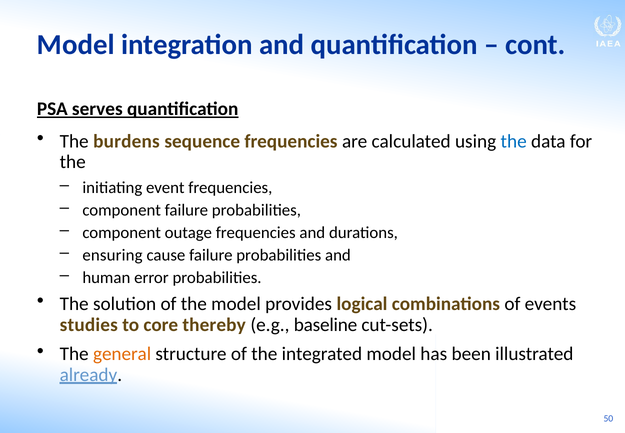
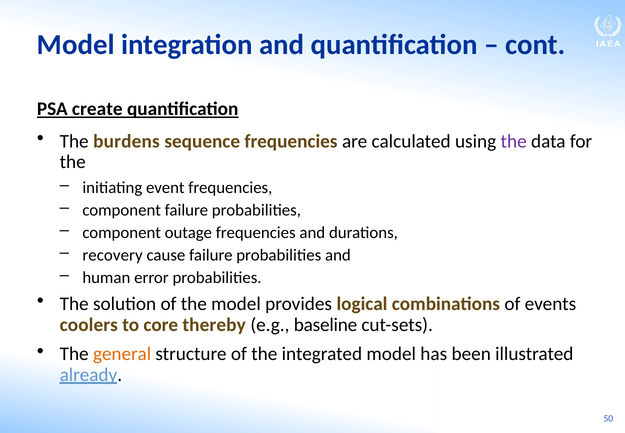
serves: serves -> create
the at (514, 141) colour: blue -> purple
ensuring: ensuring -> recovery
studies: studies -> coolers
